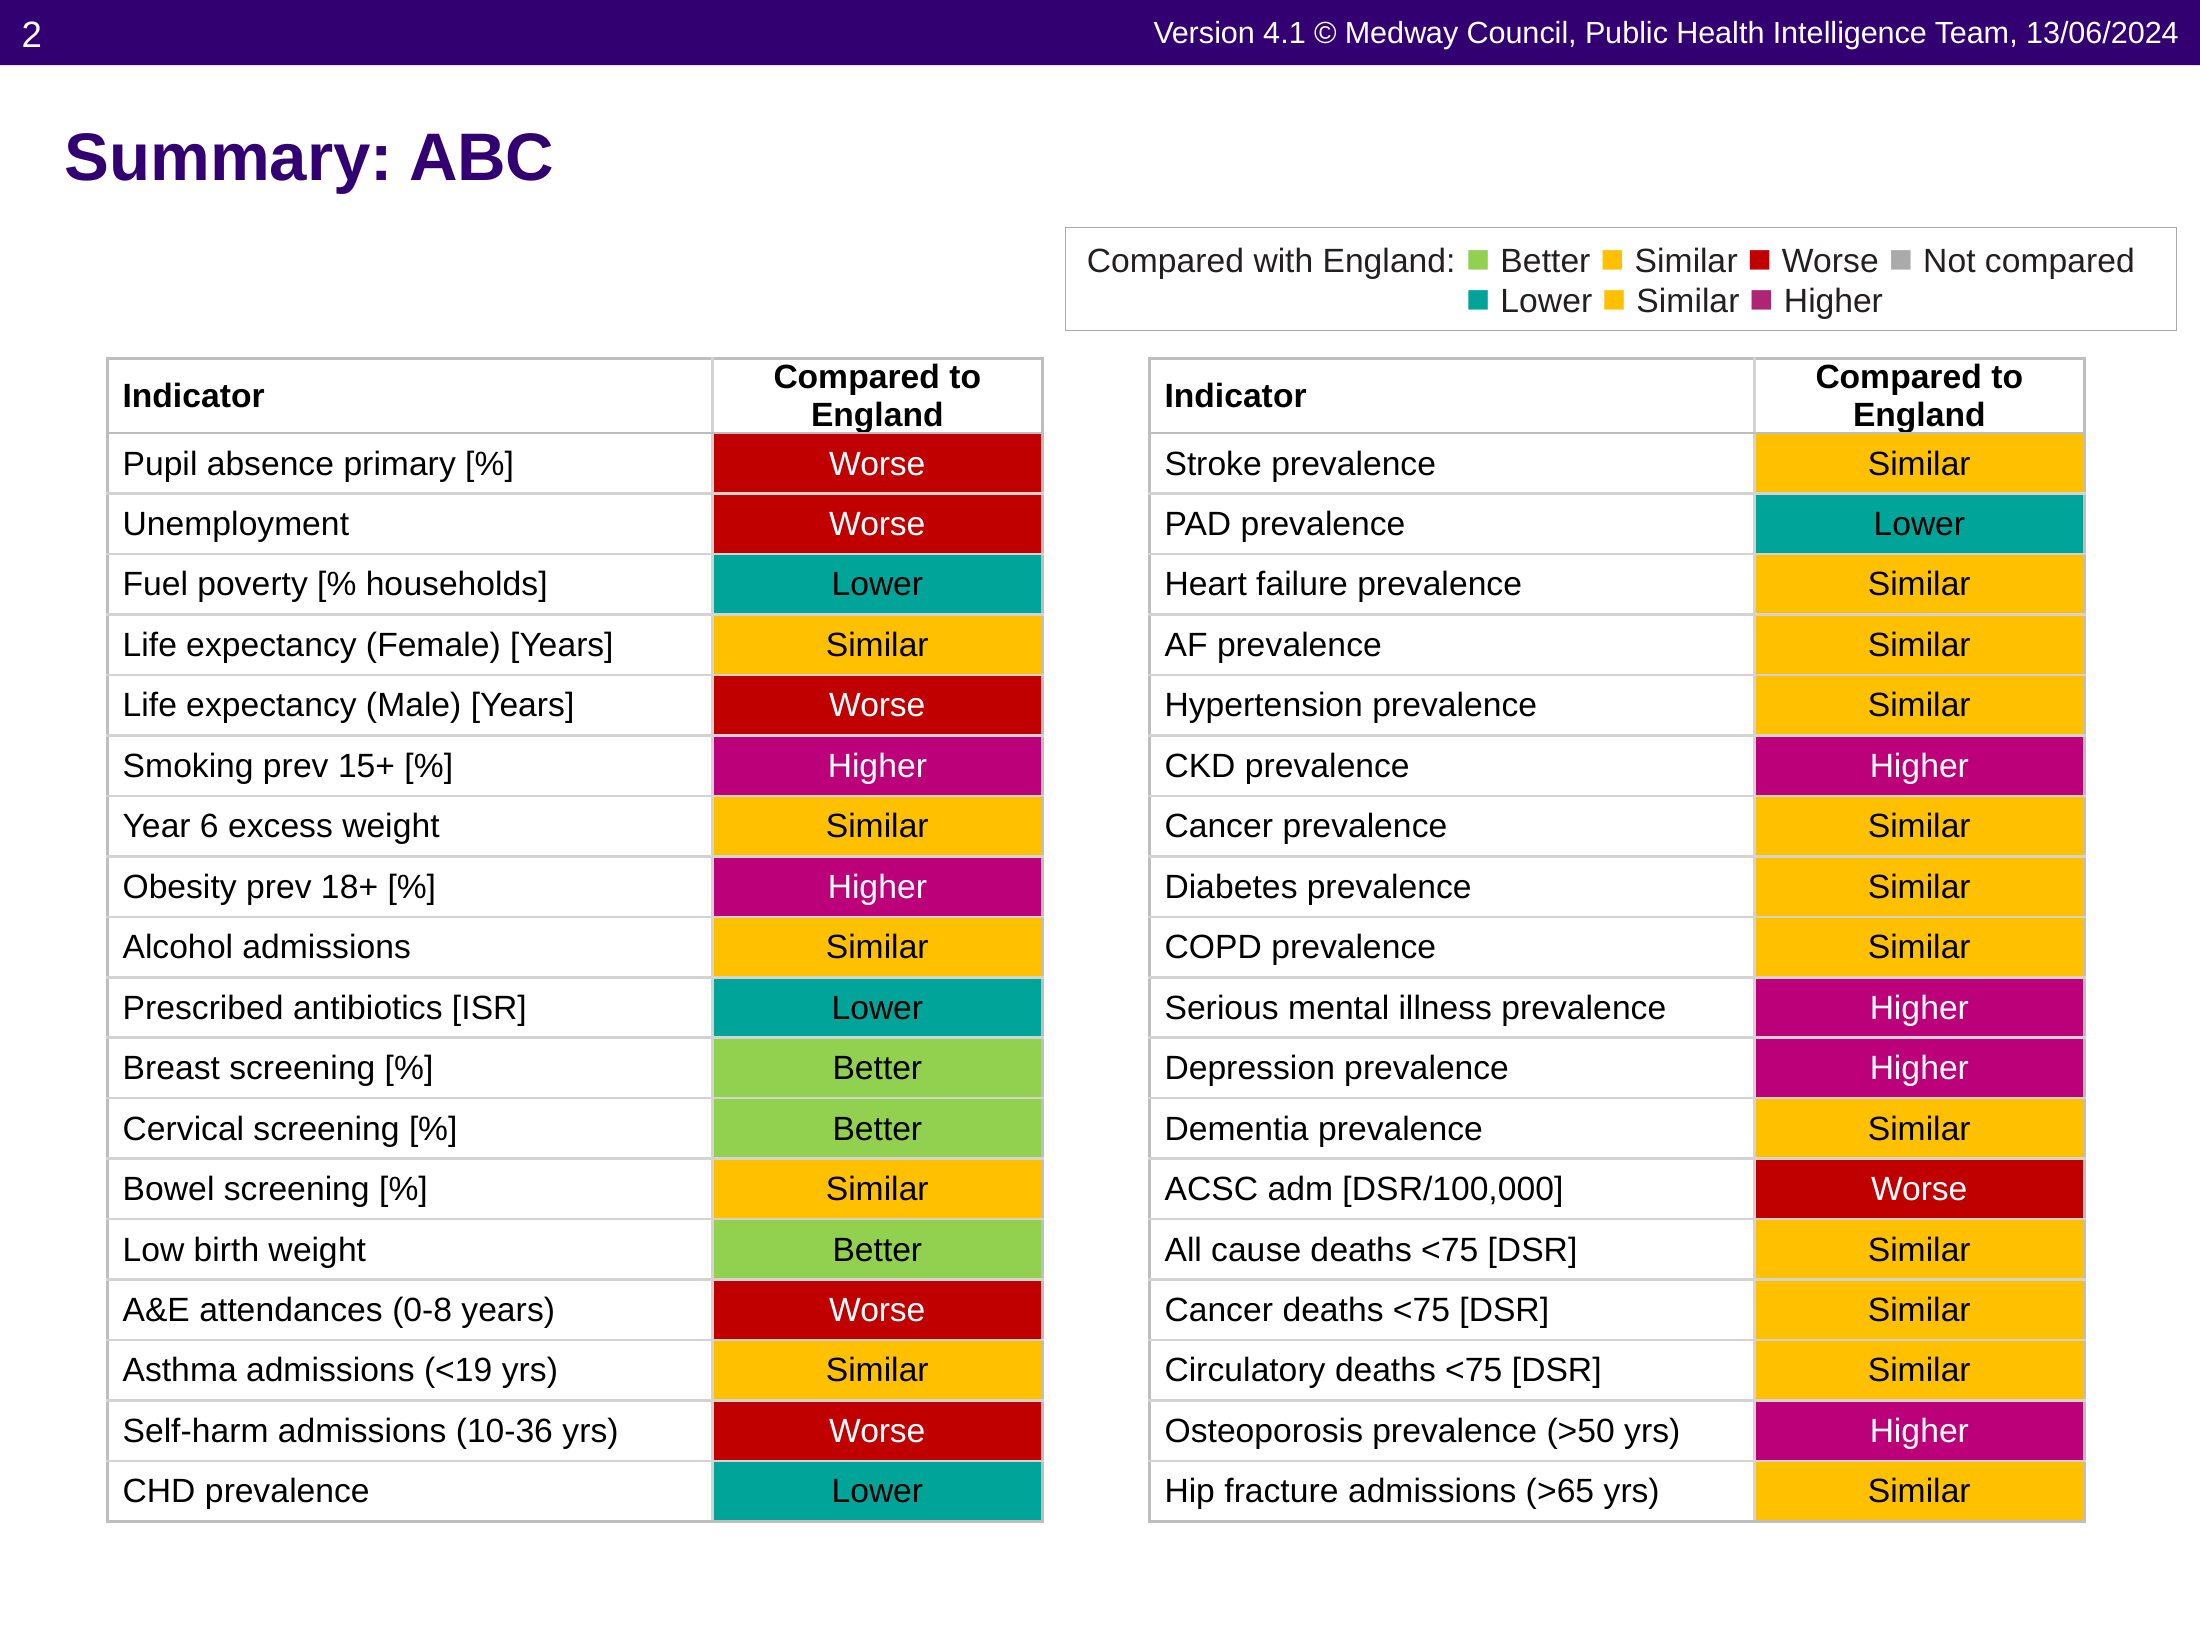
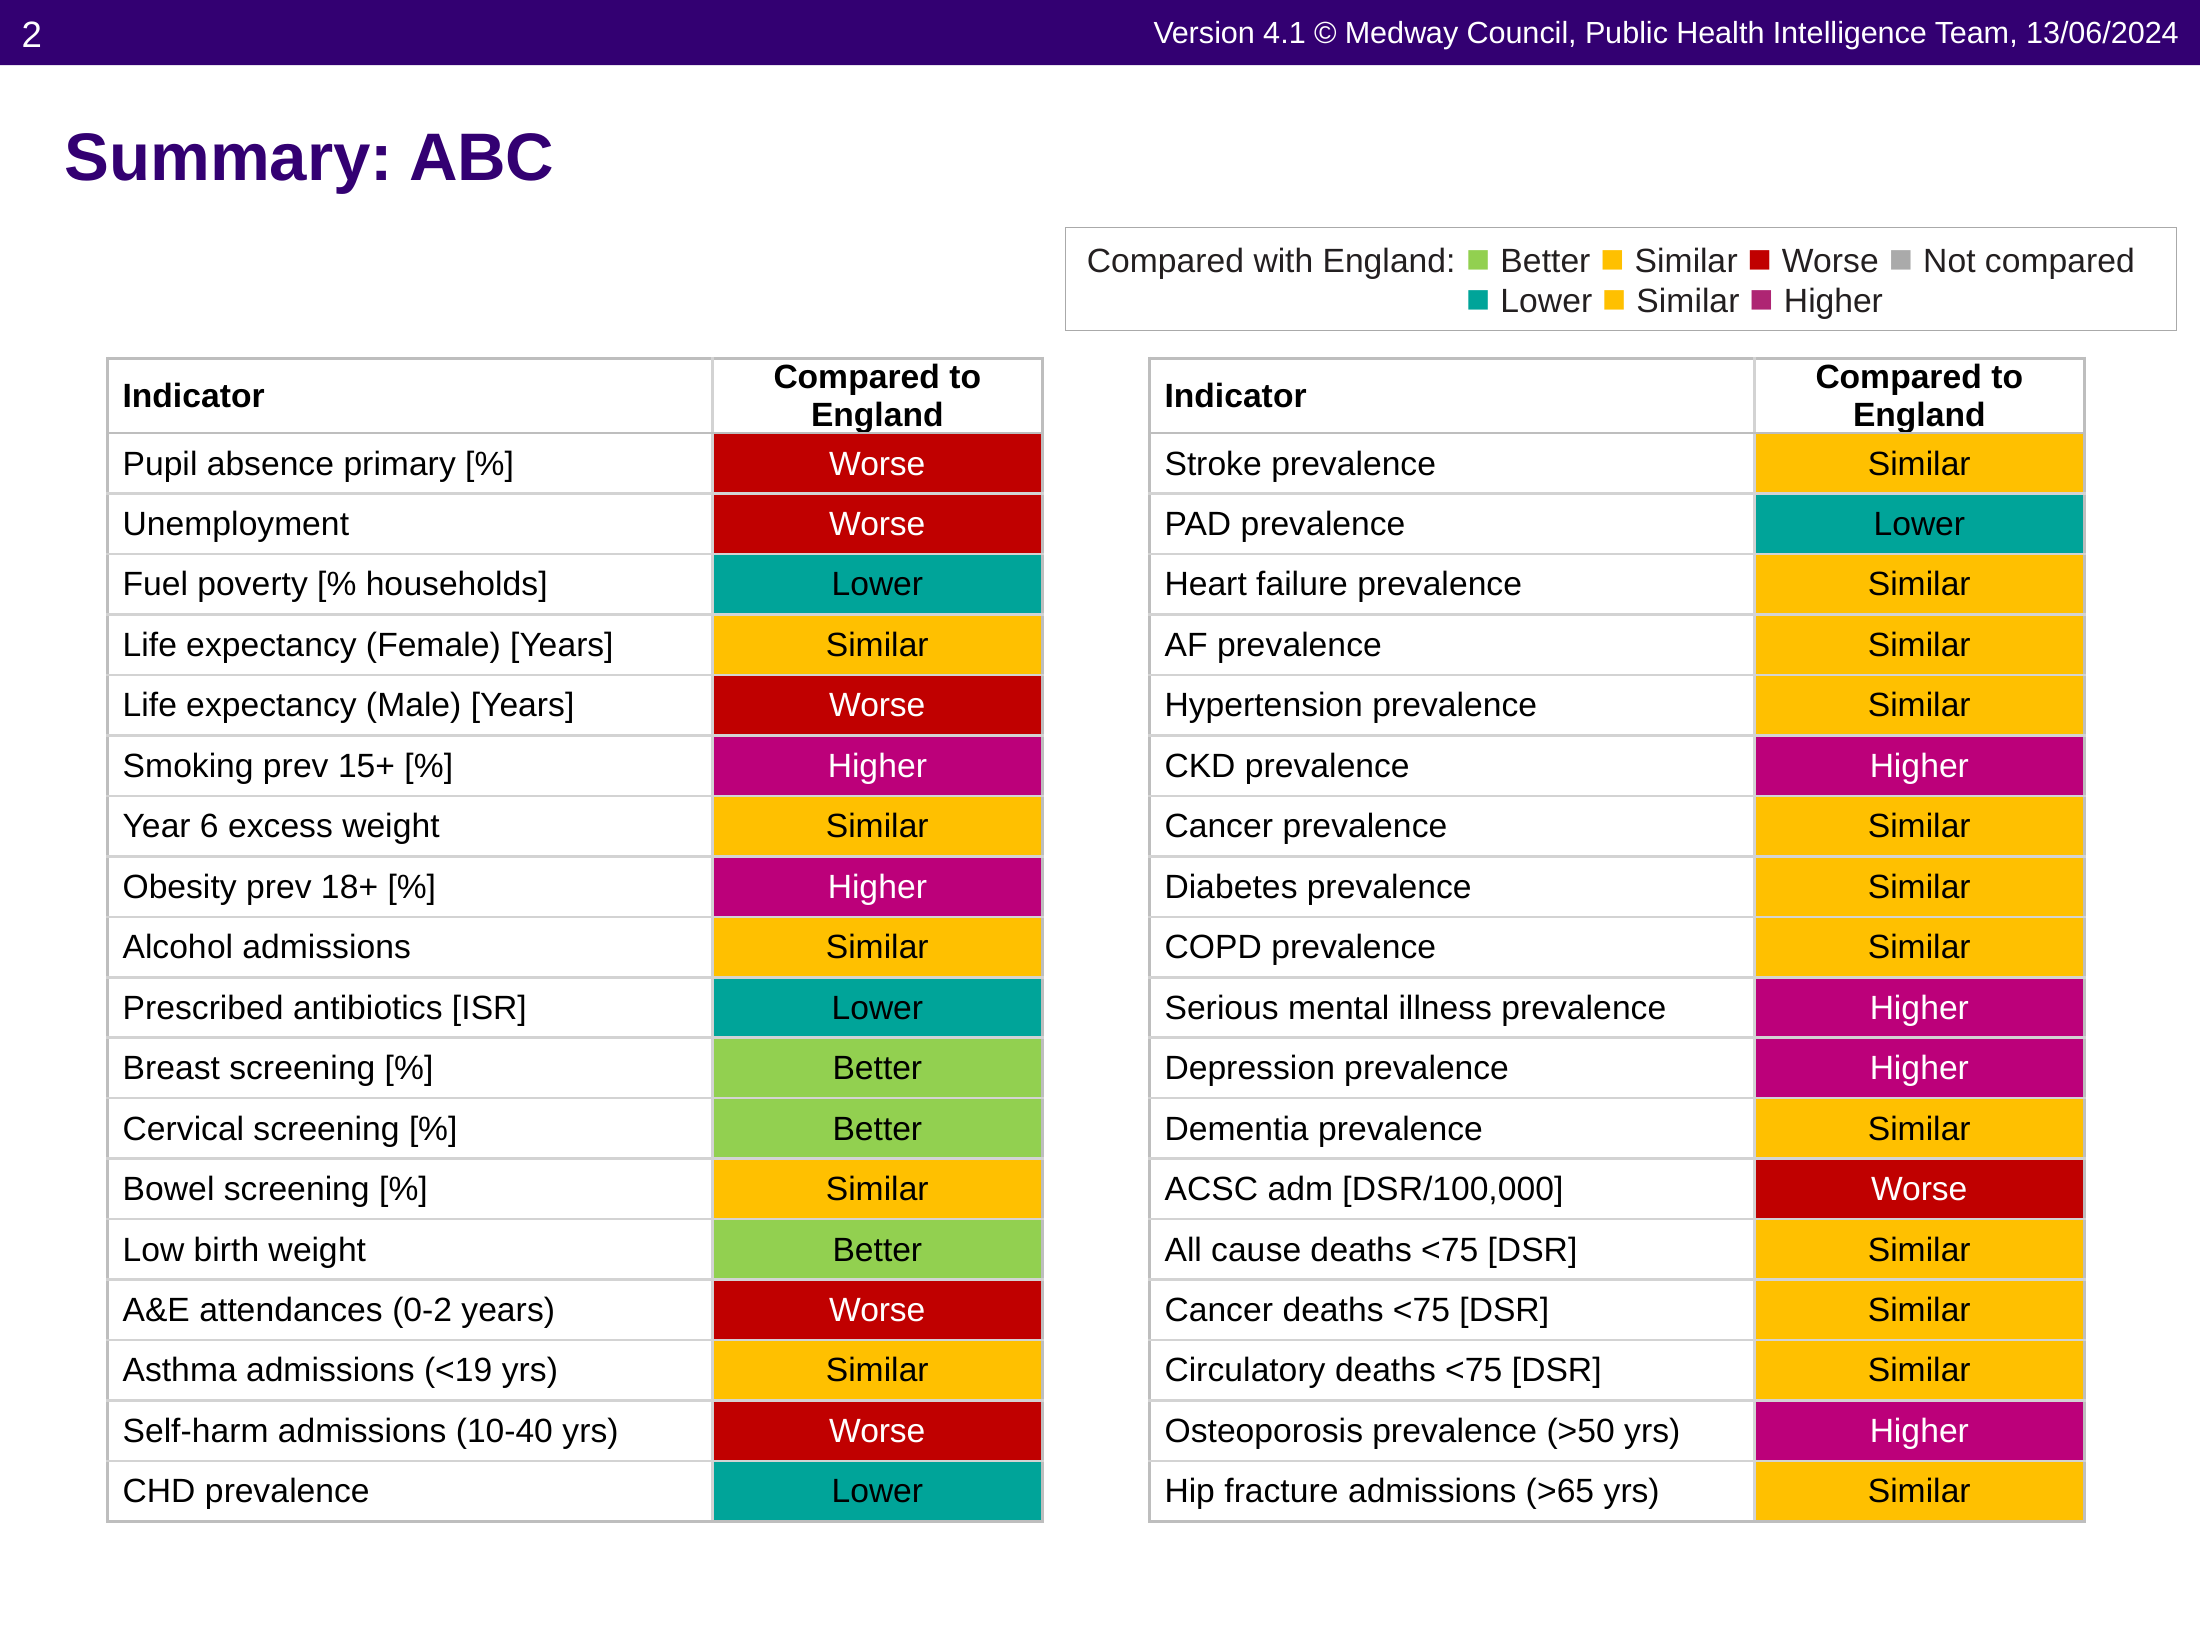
0-8: 0-8 -> 0-2
10-36: 10-36 -> 10-40
